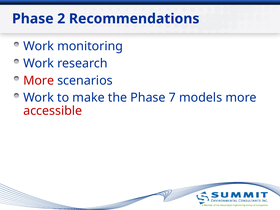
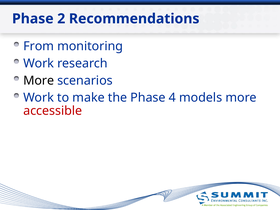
Work at (39, 46): Work -> From
More at (39, 80) colour: red -> black
7: 7 -> 4
